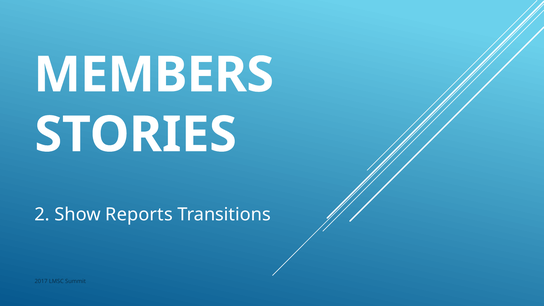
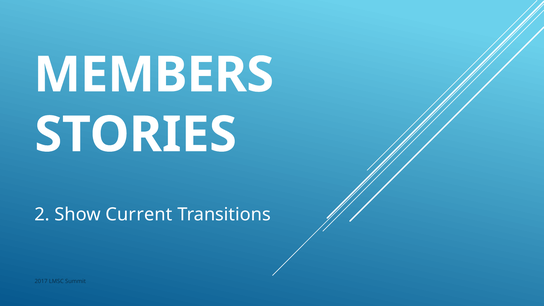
Reports: Reports -> Current
